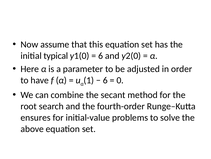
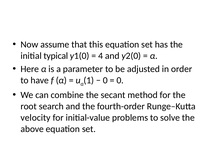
6 at (101, 56): 6 -> 4
6 at (105, 80): 6 -> 0
ensures: ensures -> velocity
